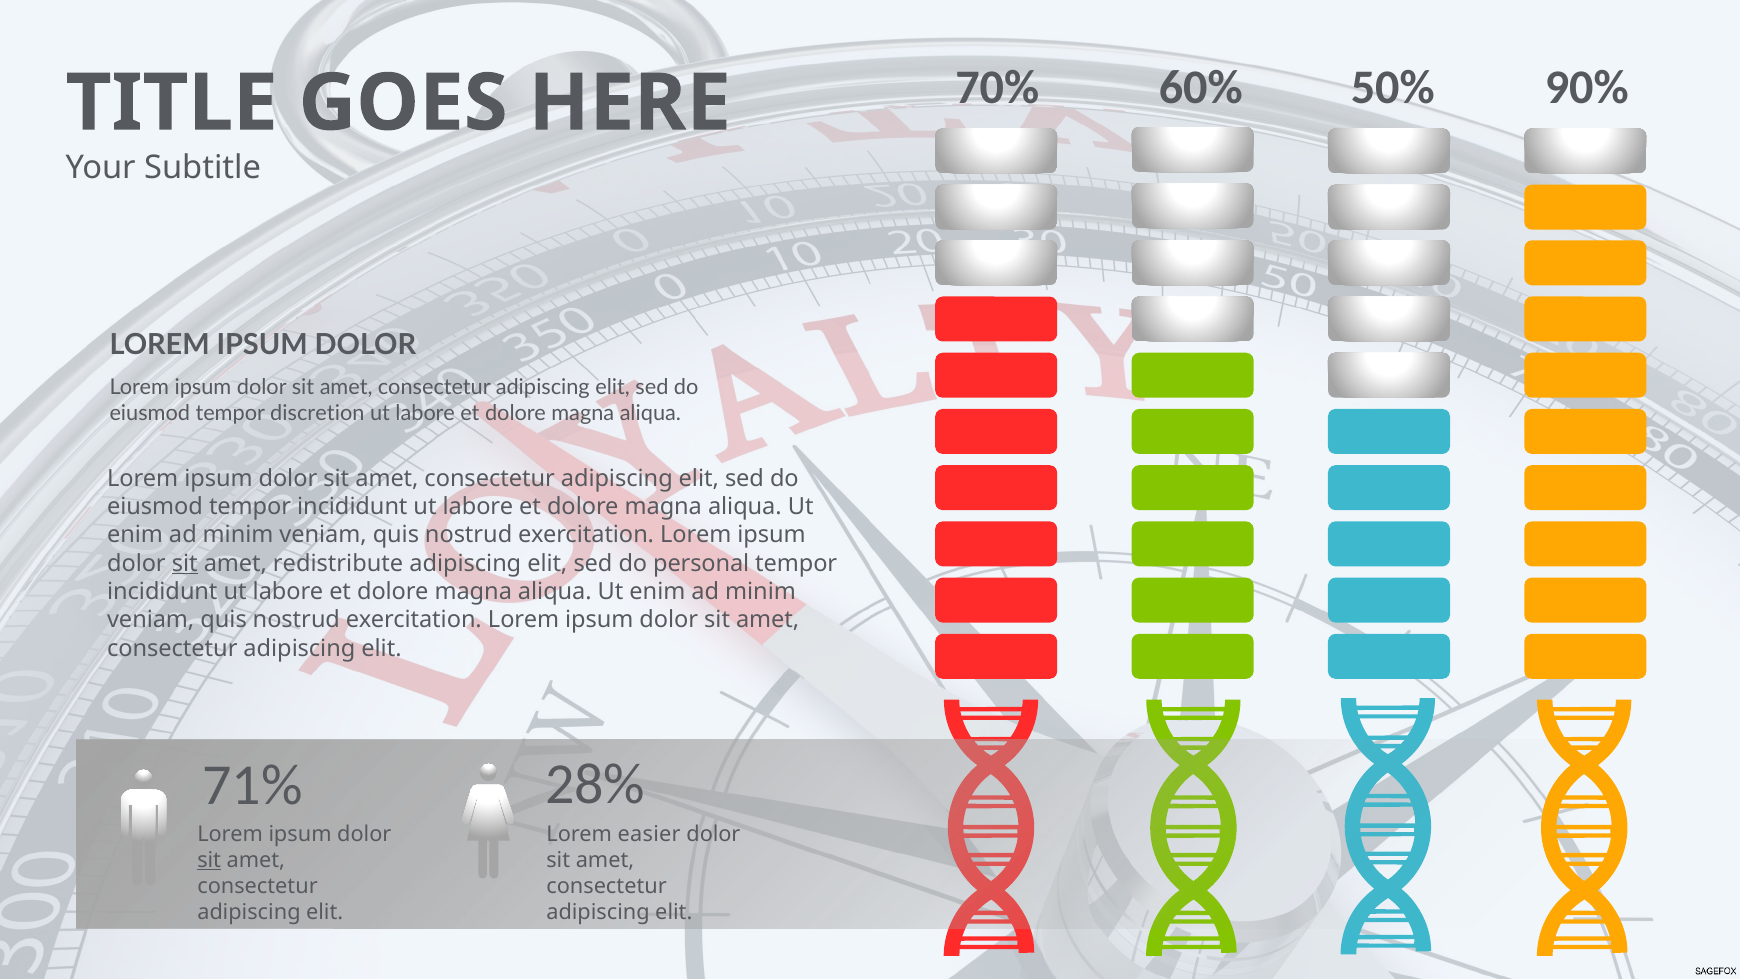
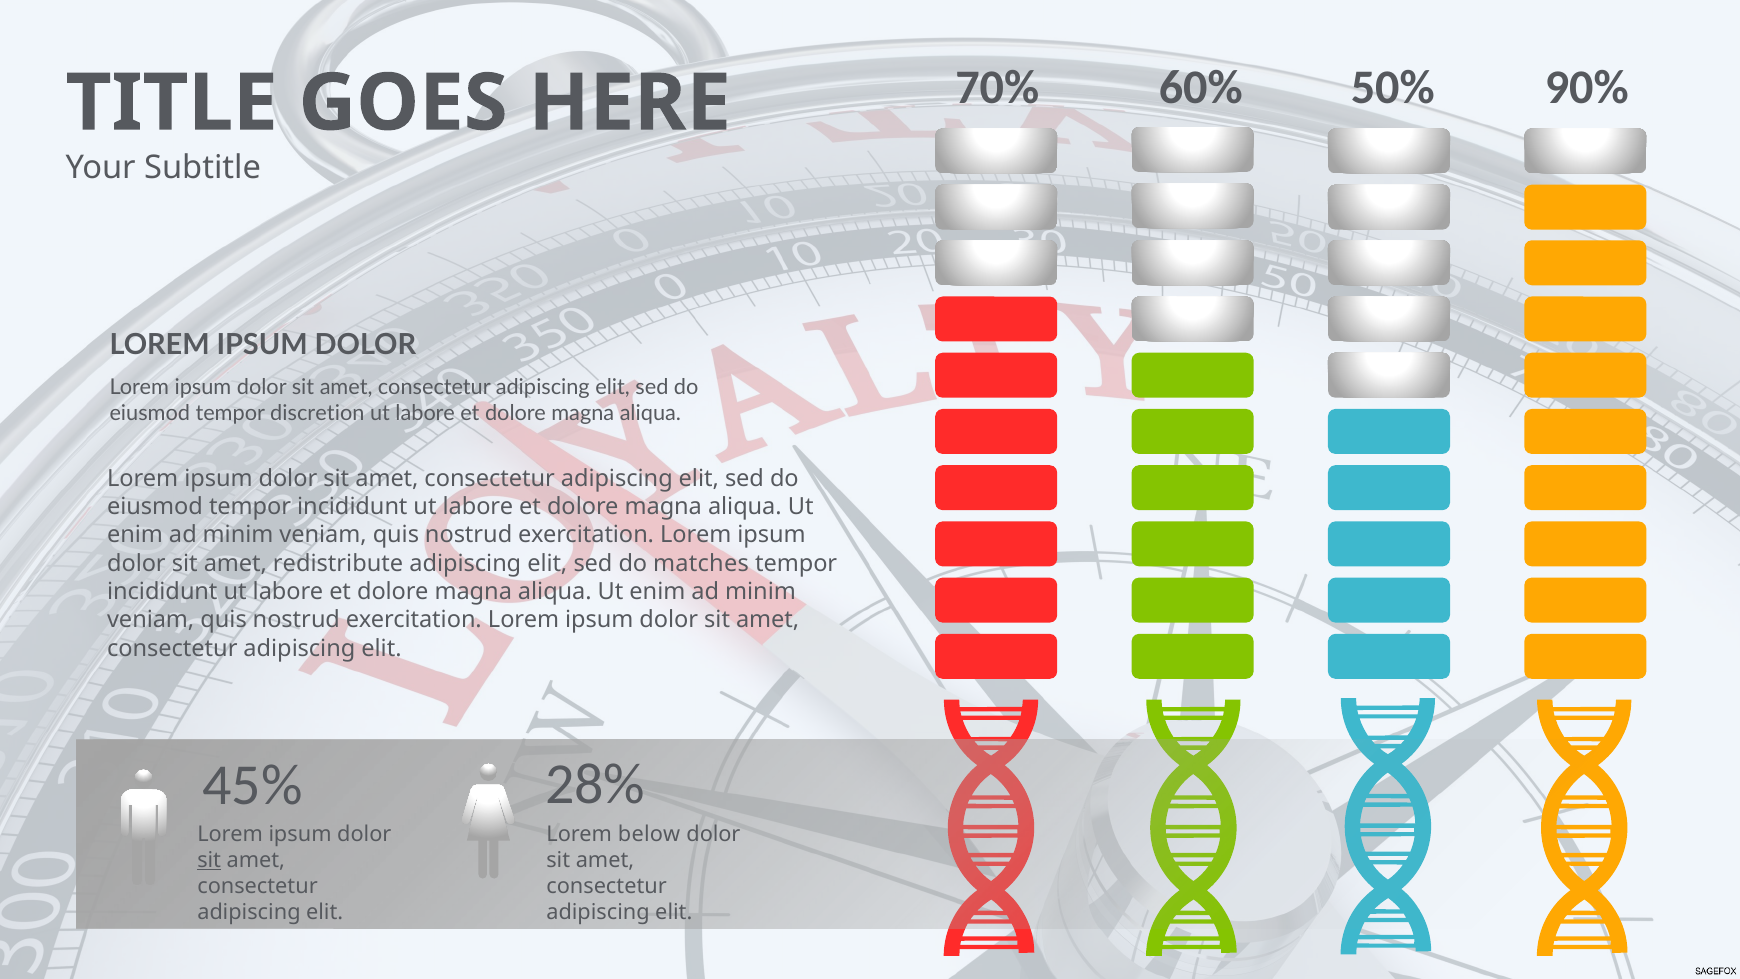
sit at (185, 563) underline: present -> none
personal: personal -> matches
71%: 71% -> 45%
easier: easier -> below
